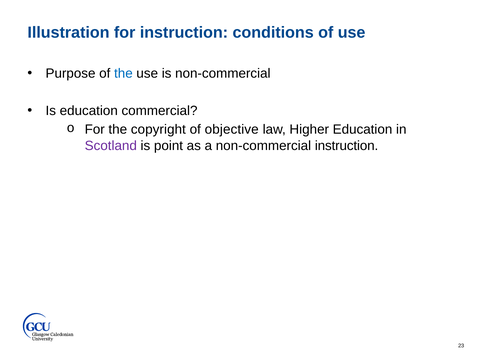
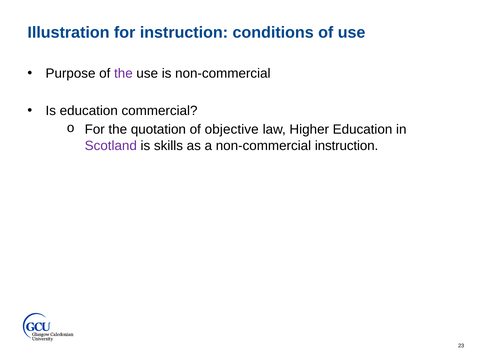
the at (123, 73) colour: blue -> purple
copyright: copyright -> quotation
point: point -> skills
